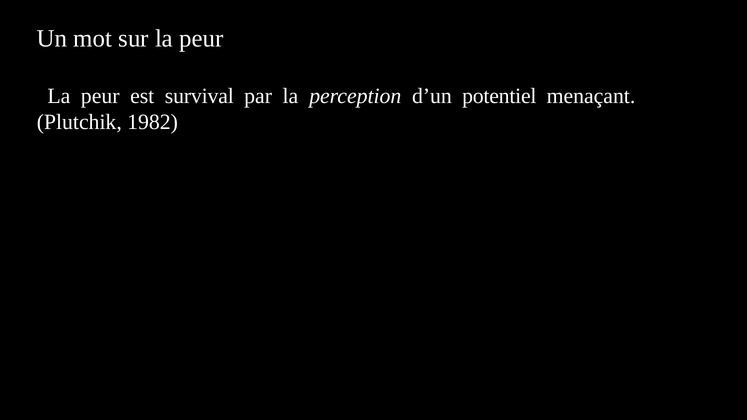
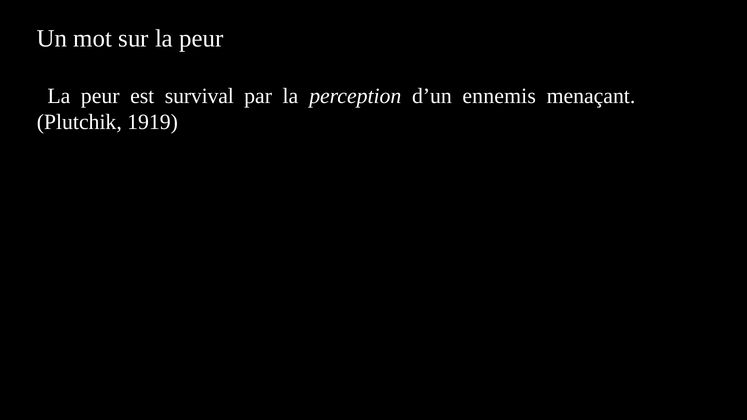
potentiel: potentiel -> ennemis
1982: 1982 -> 1919
